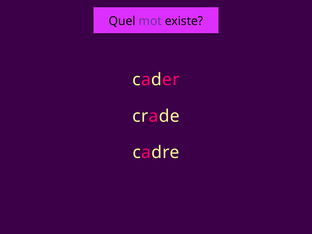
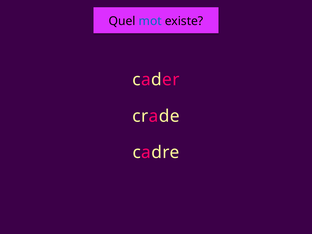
mot colour: purple -> blue
